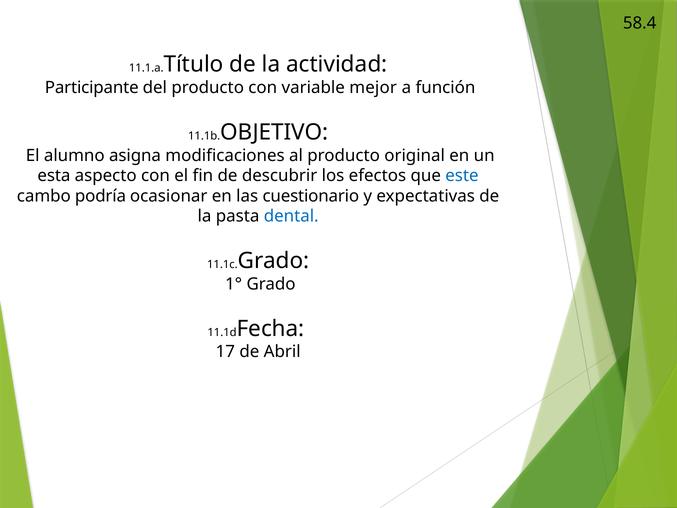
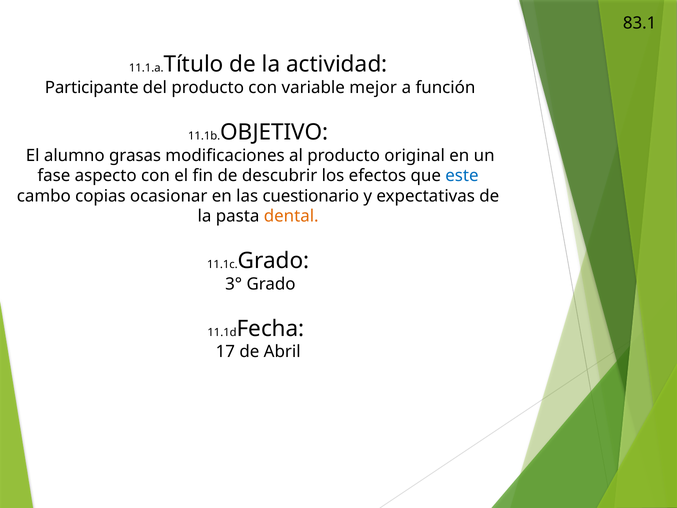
58.4: 58.4 -> 83.1
asigna: asigna -> grasas
esta: esta -> fase
podría: podría -> copias
dental colour: blue -> orange
1°: 1° -> 3°
